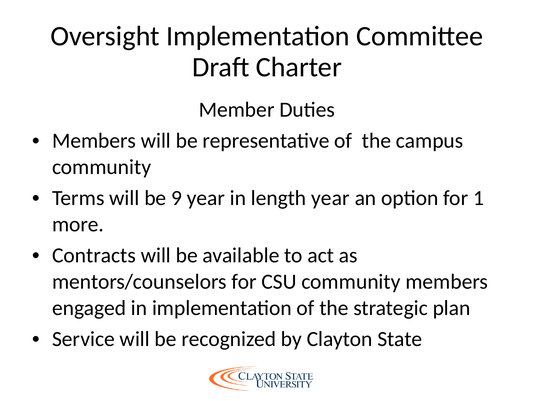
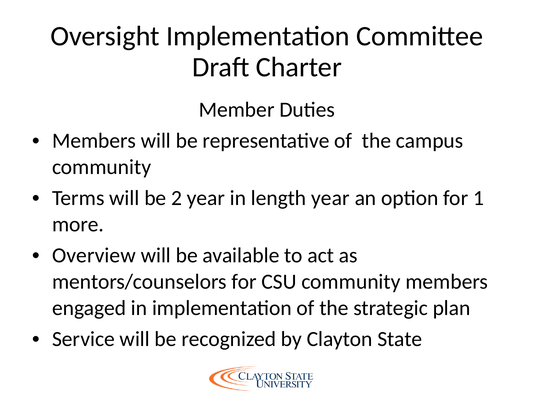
9: 9 -> 2
Contracts: Contracts -> Overview
